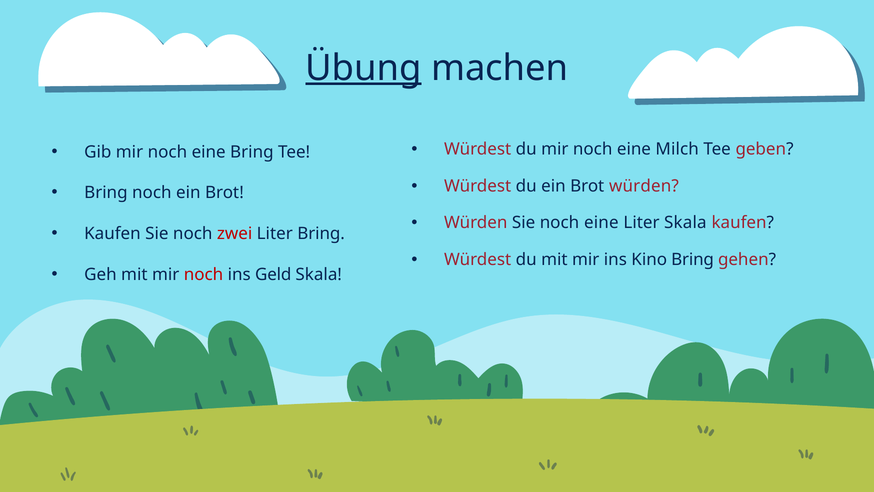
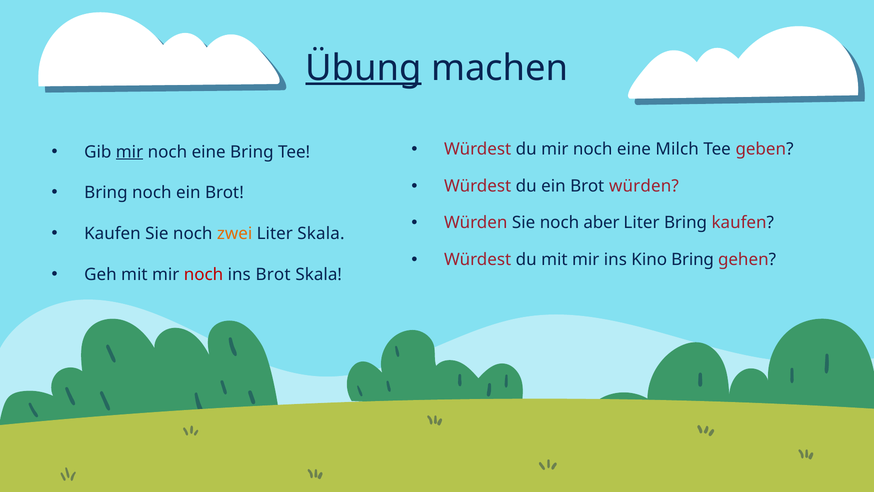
mir at (129, 152) underline: none -> present
Sie noch eine: eine -> aber
Liter Skala: Skala -> Bring
zwei colour: red -> orange
Liter Bring: Bring -> Skala
ins Geld: Geld -> Brot
